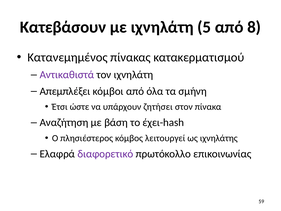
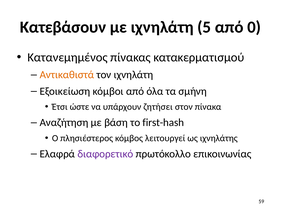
8: 8 -> 0
Αντικαθιστά colour: purple -> orange
Απεμπλέξει: Απεμπλέξει -> Εξοικείωση
έχει-hash: έχει-hash -> first-hash
